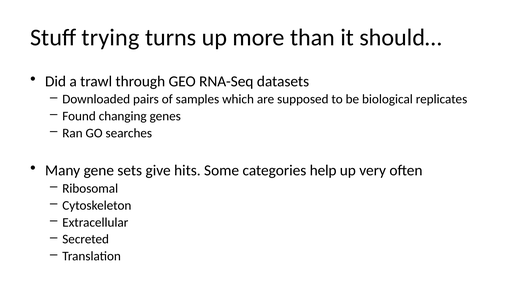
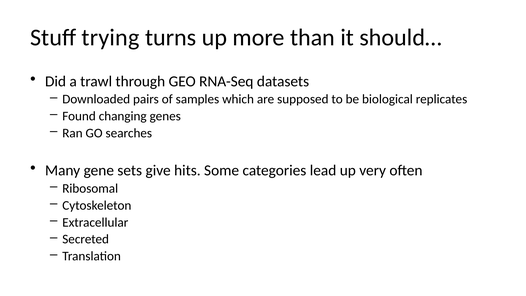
help: help -> lead
